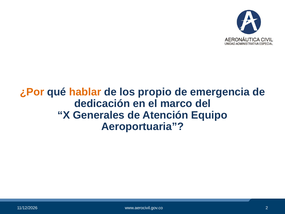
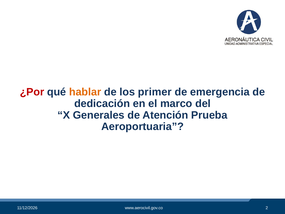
¿Por colour: orange -> red
propio: propio -> primer
Equipo: Equipo -> Prueba
